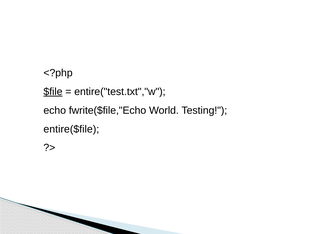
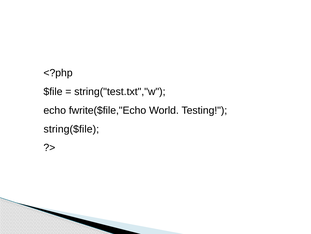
$file underline: present -> none
entire("test.txt","w: entire("test.txt","w -> string("test.txt","w
entire($file: entire($file -> string($file
